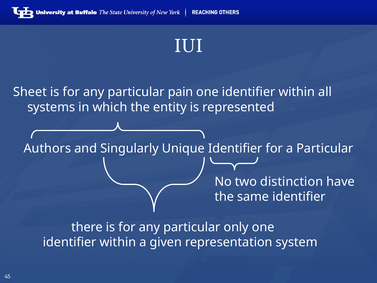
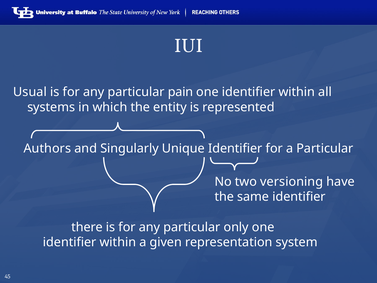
Sheet: Sheet -> Usual
distinction: distinction -> versioning
